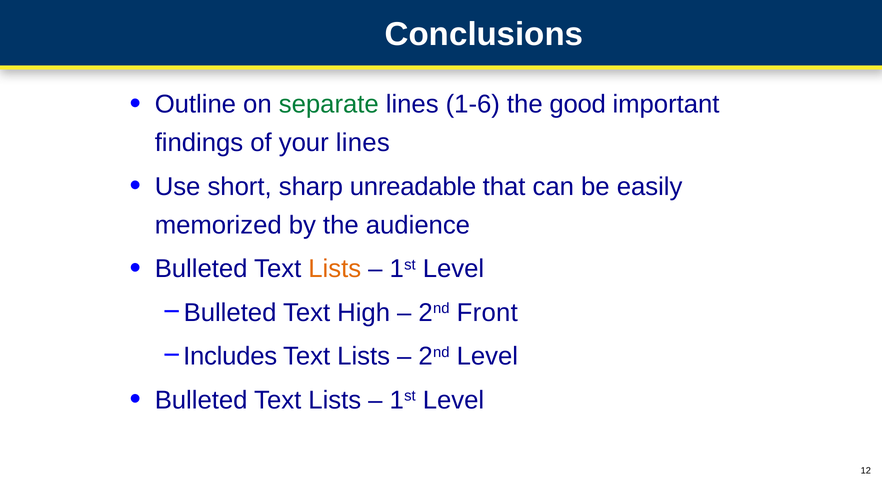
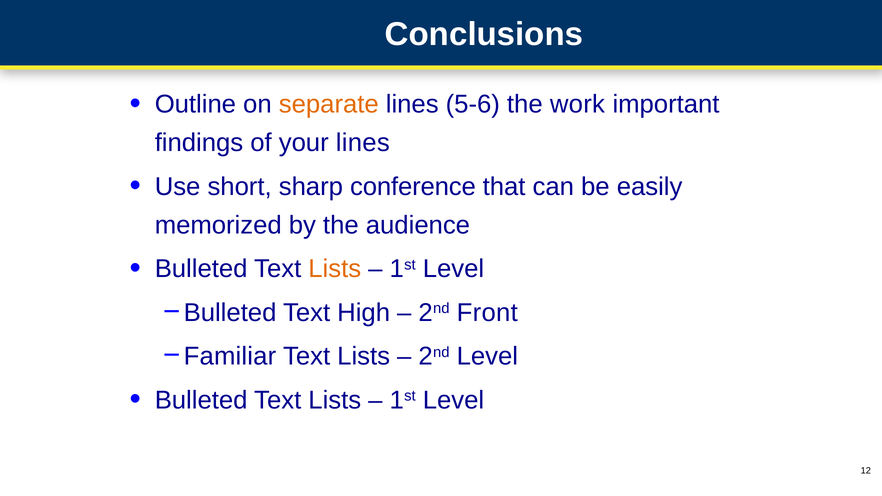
separate colour: green -> orange
1-6: 1-6 -> 5-6
good: good -> work
unreadable: unreadable -> conference
Includes: Includes -> Familiar
